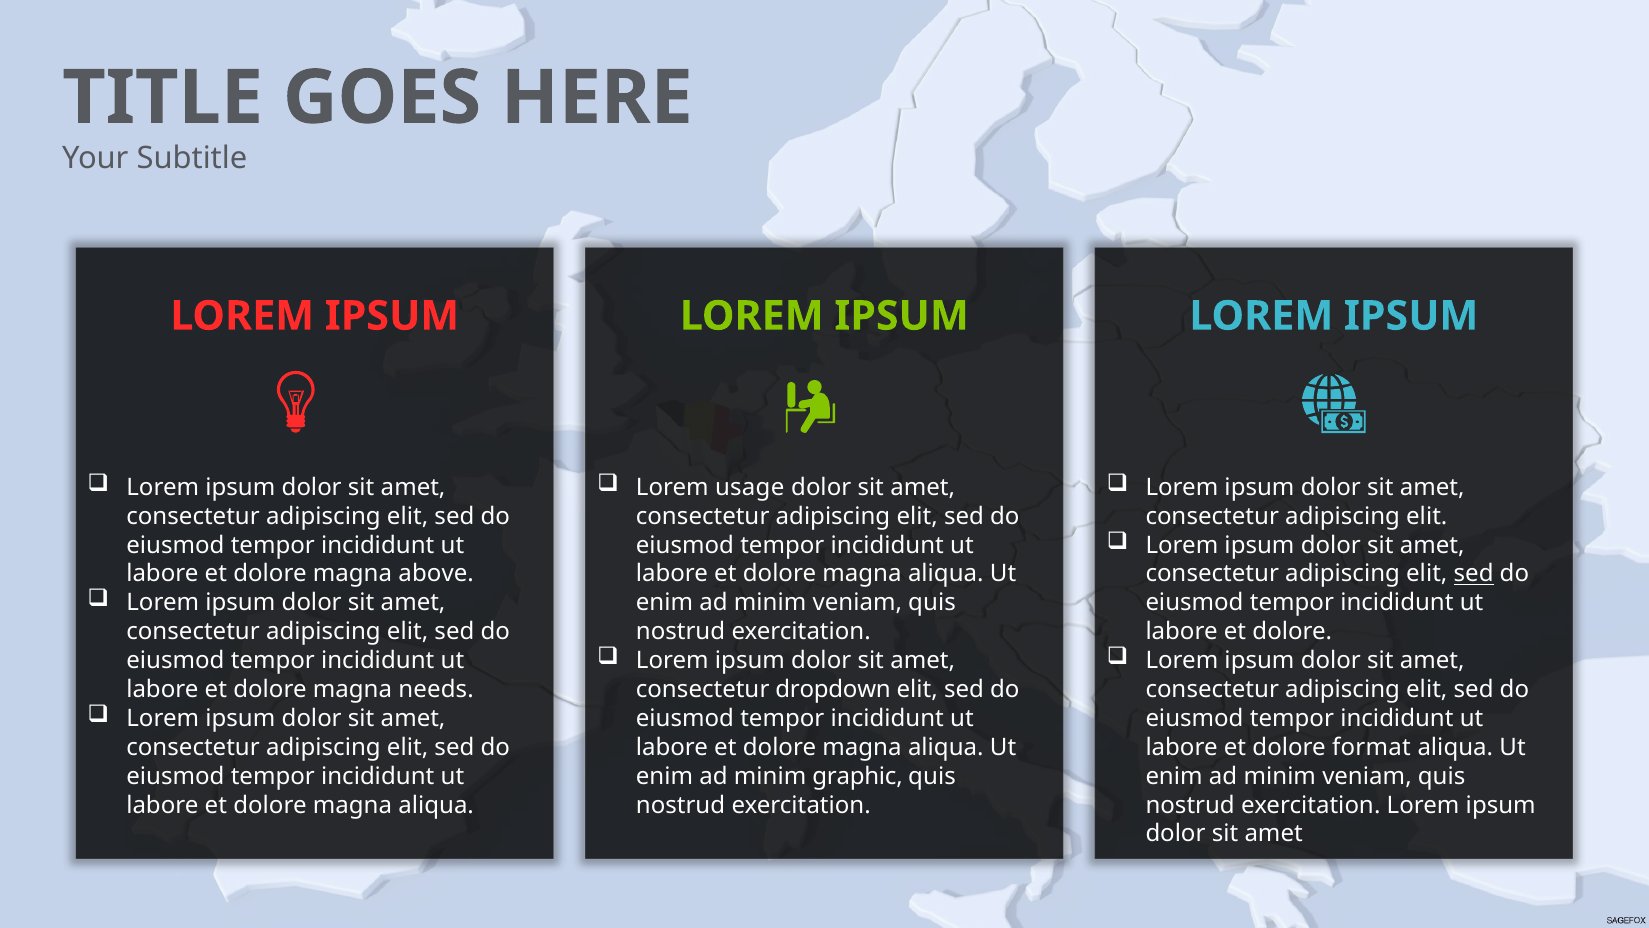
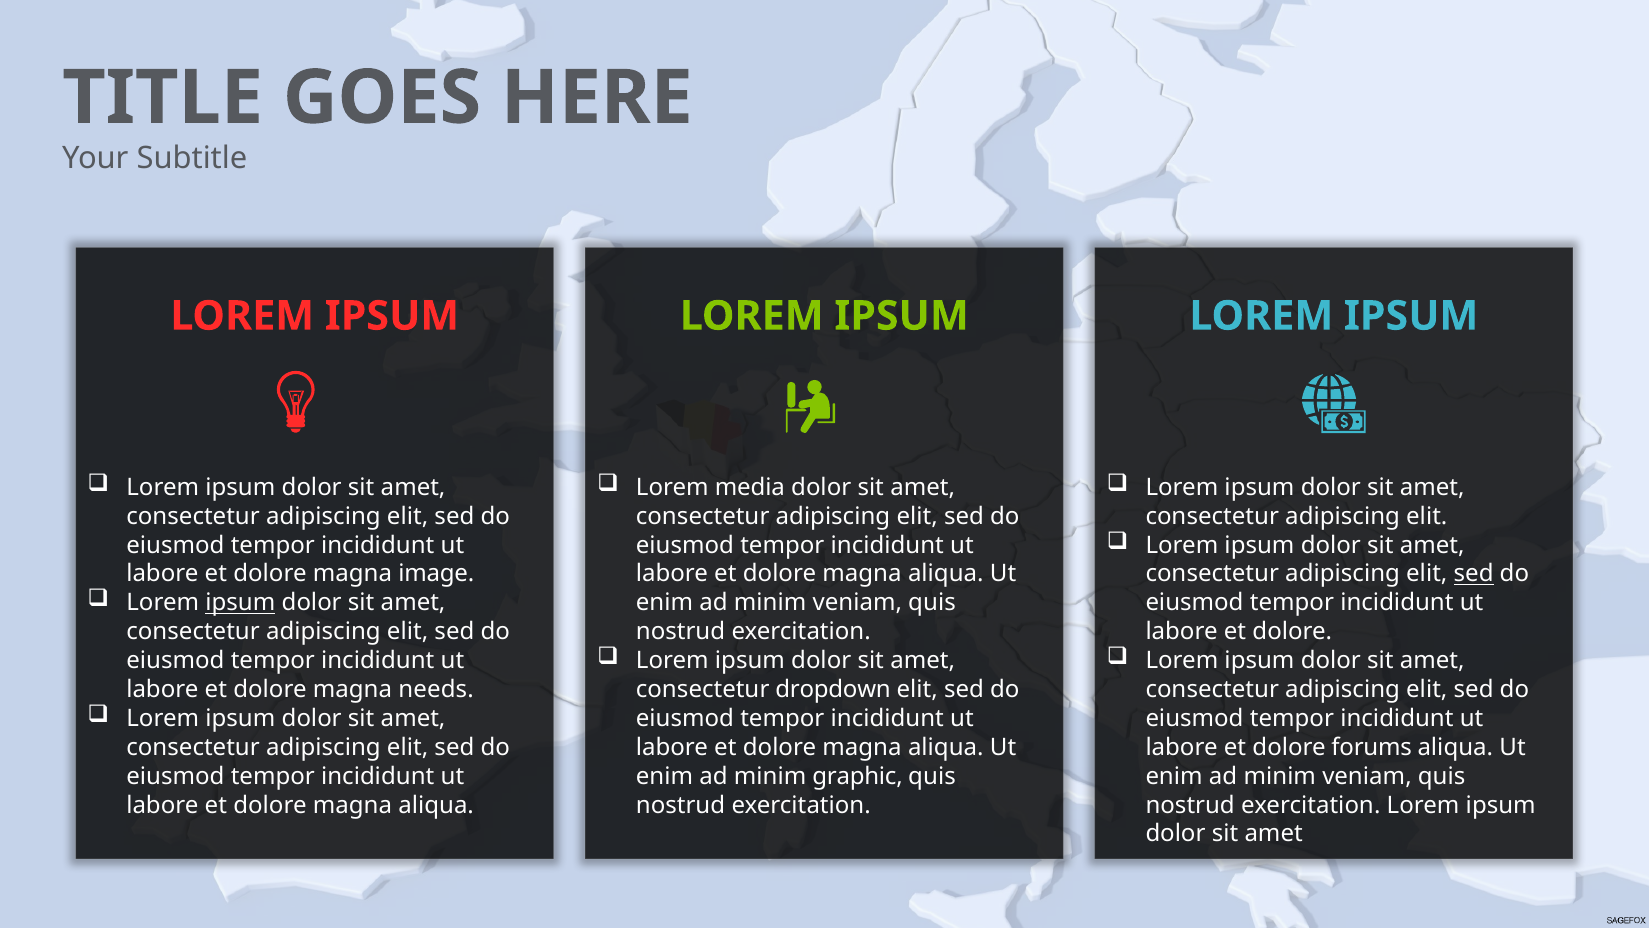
usage: usage -> media
above: above -> image
ipsum at (240, 603) underline: none -> present
format: format -> forums
